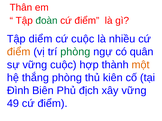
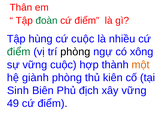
diểm: diểm -> hùng
điểm at (19, 52) colour: orange -> green
phòng at (75, 52) colour: green -> black
quân: quân -> xông
thắng: thắng -> giành
Đình: Đình -> Sinh
